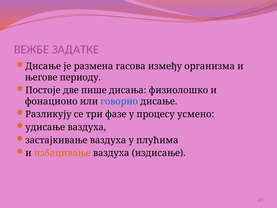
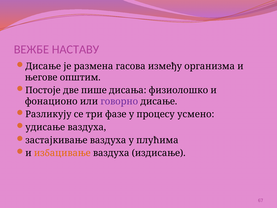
ЗАДАТКЕ: ЗАДАТКЕ -> НАСТАВУ
периоду: периоду -> општим
говорно colour: blue -> purple
